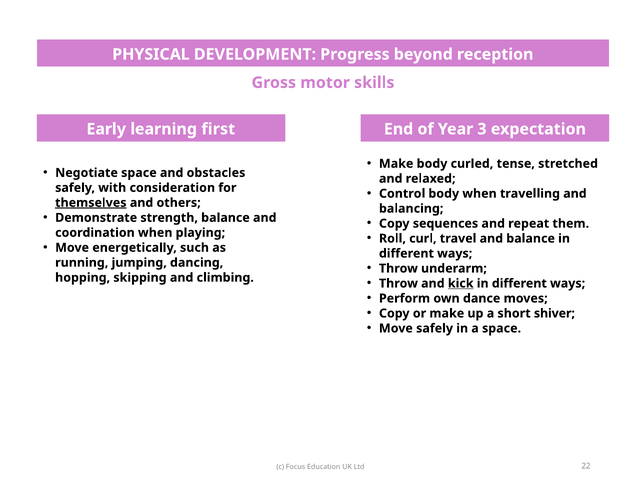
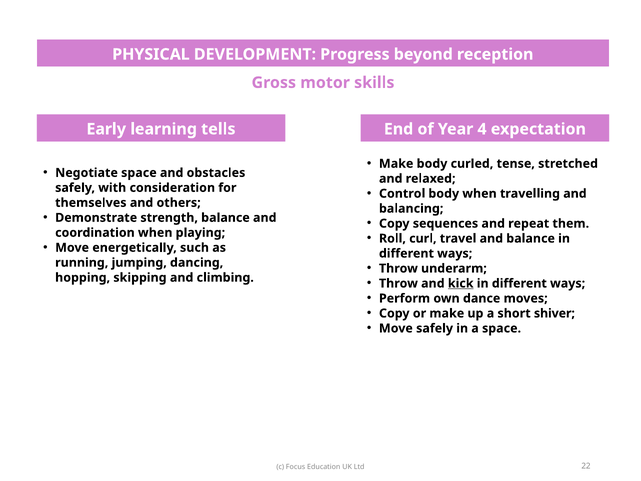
first: first -> tells
3: 3 -> 4
themselves underline: present -> none
